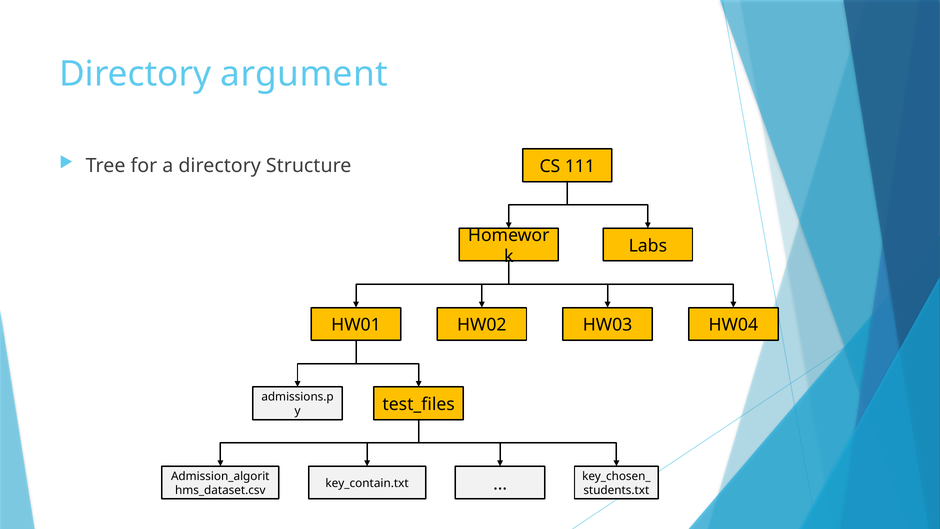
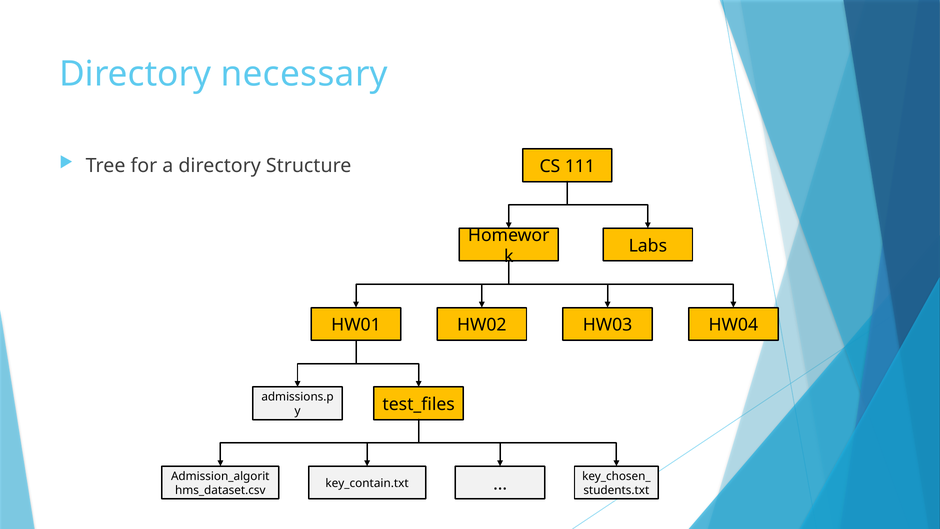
argument: argument -> necessary
